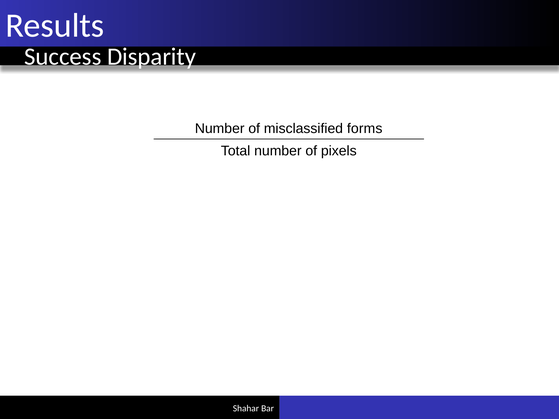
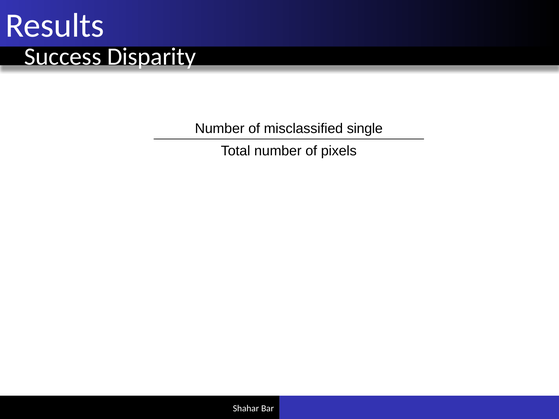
forms: forms -> single
